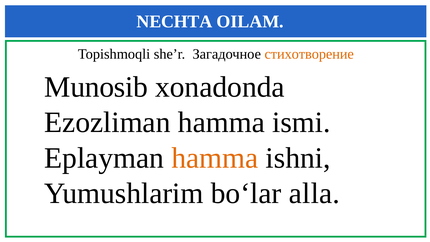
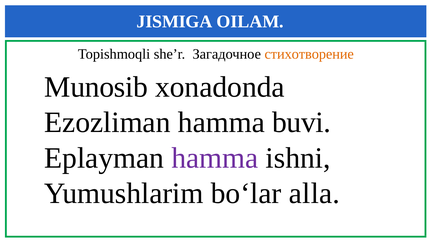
NECHTA: NECHTA -> JISMIGA
ismi: ismi -> buvi
hamma at (215, 158) colour: orange -> purple
